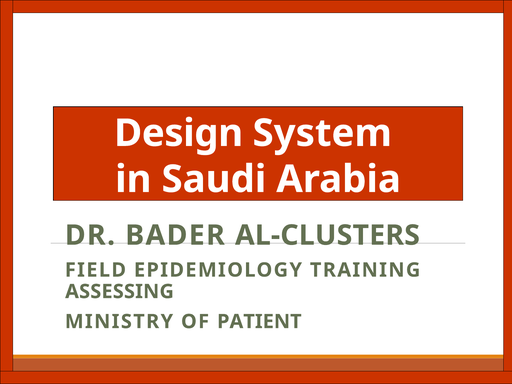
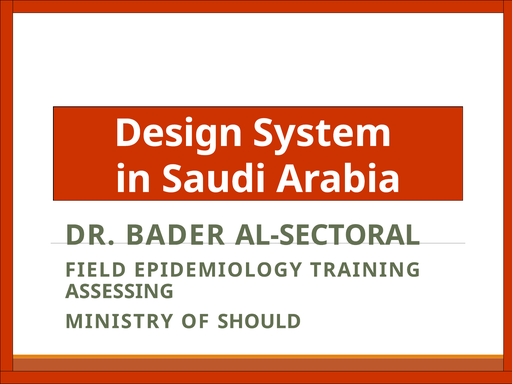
AL-CLUSTERS: AL-CLUSTERS -> AL-SECTORAL
PATIENT: PATIENT -> SHOULD
